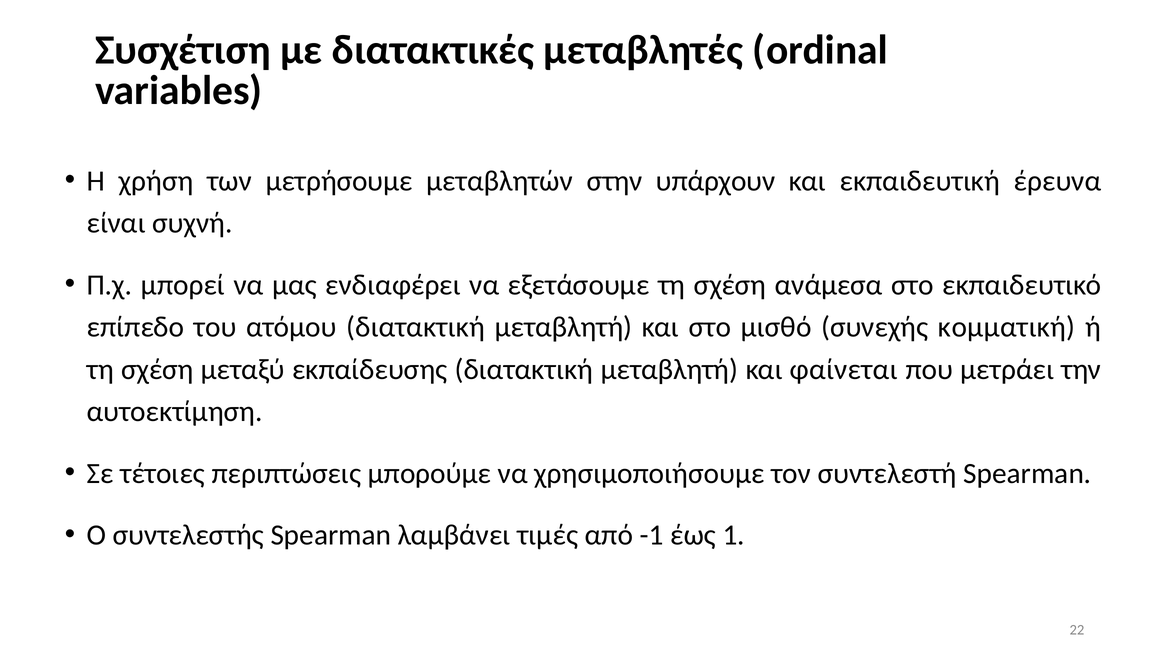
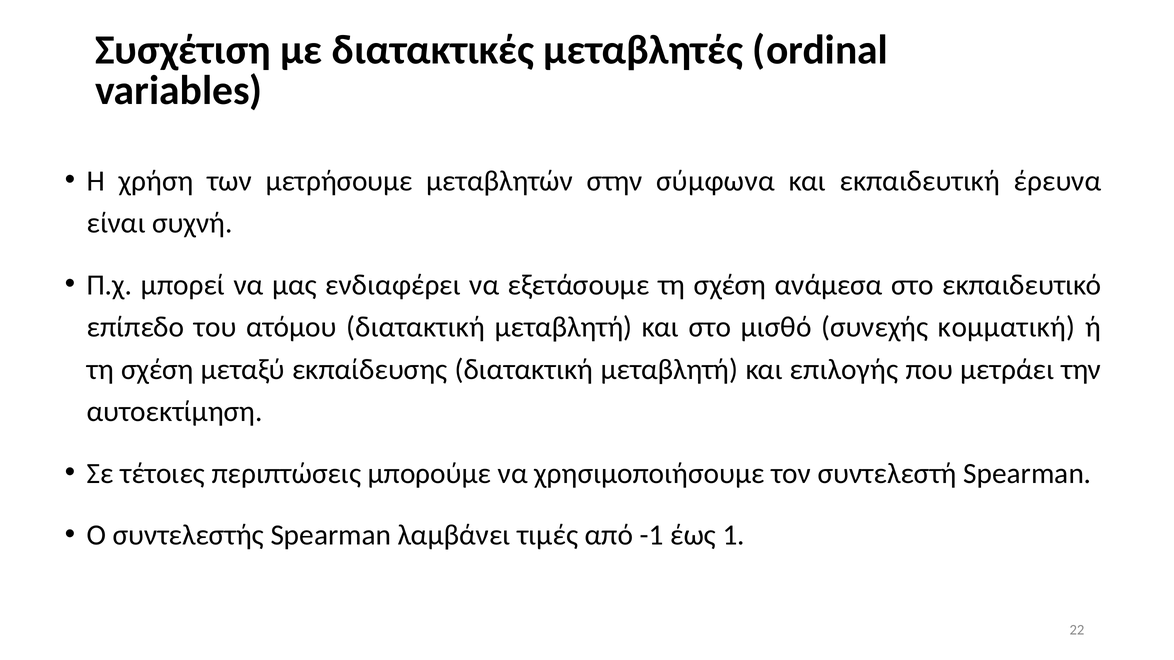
υπάρχουν: υπάρχουν -> σύμφωνα
φαίνεται: φαίνεται -> επιλογής
